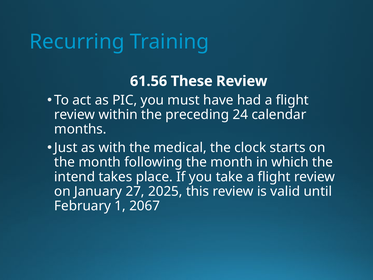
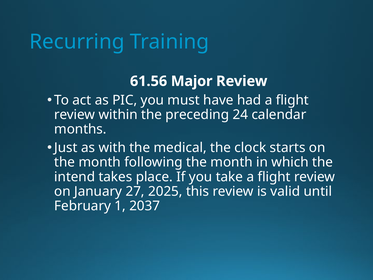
These: These -> Major
2067: 2067 -> 2037
